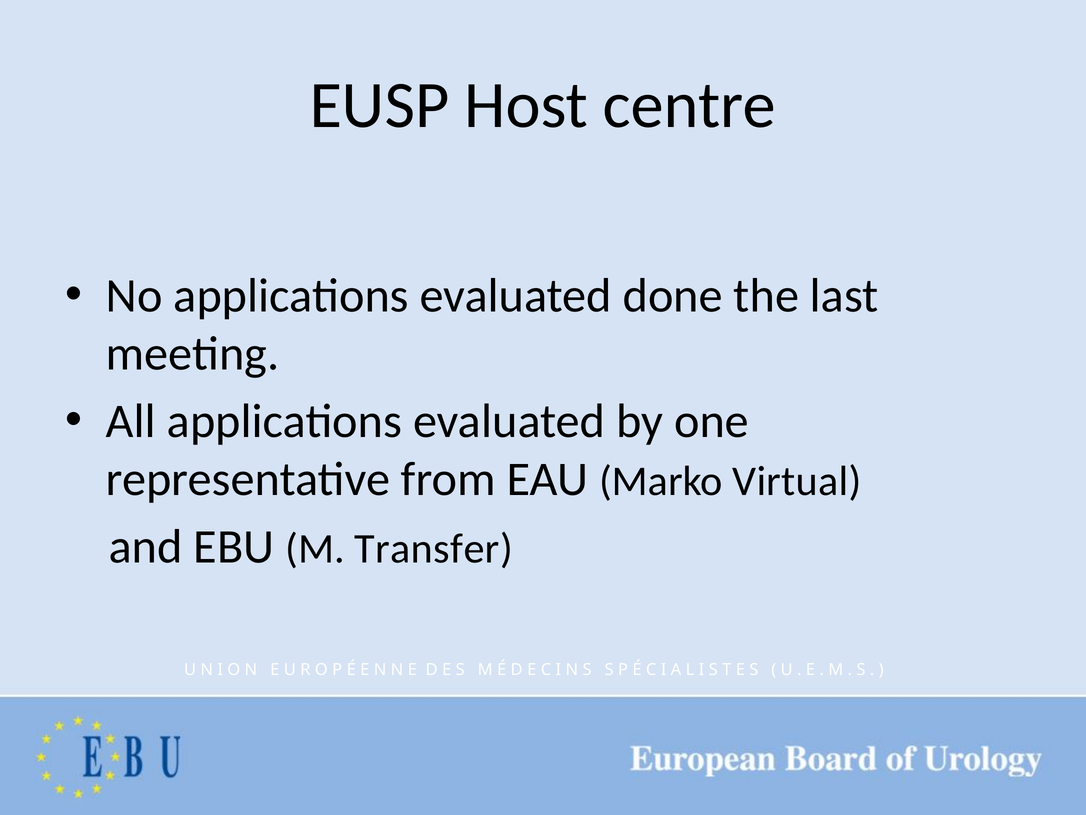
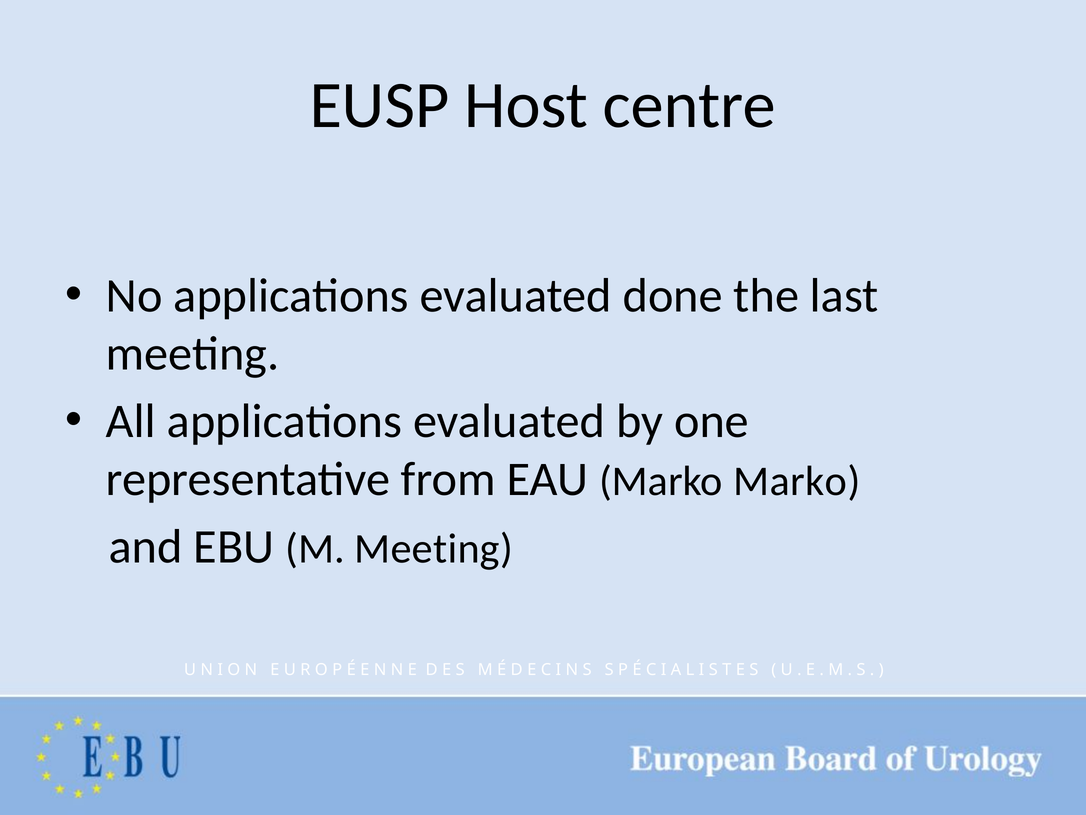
Marko Virtual: Virtual -> Marko
M Transfer: Transfer -> Meeting
